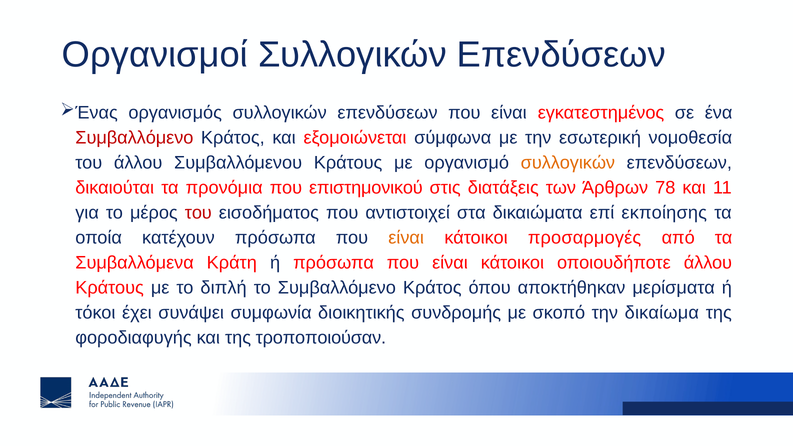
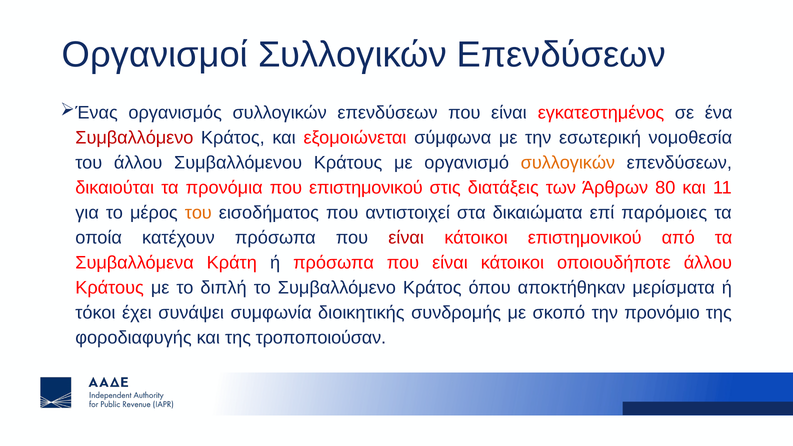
78: 78 -> 80
του at (198, 213) colour: red -> orange
εκποίησης: εκποίησης -> παρόμοιες
είναι at (406, 238) colour: orange -> red
κάτοικοι προσαρμογές: προσαρμογές -> επιστημονικού
δικαίωμα: δικαίωμα -> προνόμιο
